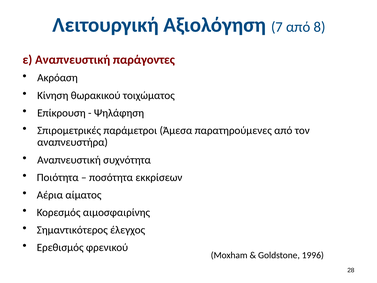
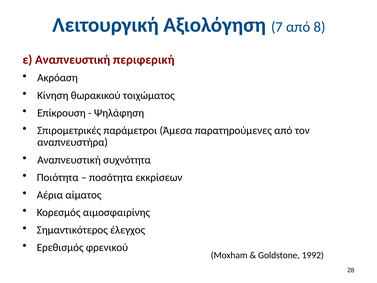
παράγοντες: παράγοντες -> περιφερική
1996: 1996 -> 1992
